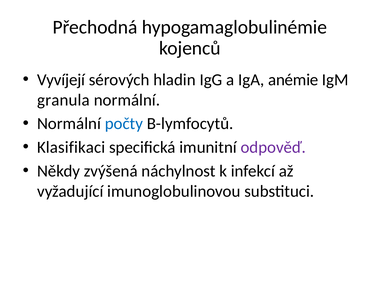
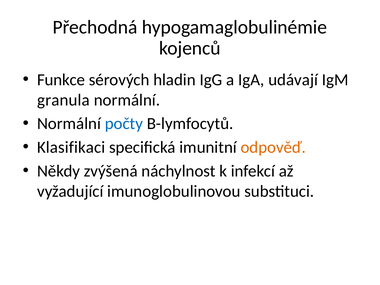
Vyvíjejí: Vyvíjejí -> Funkce
anémie: anémie -> udávají
odpověď colour: purple -> orange
